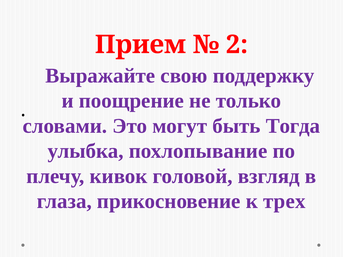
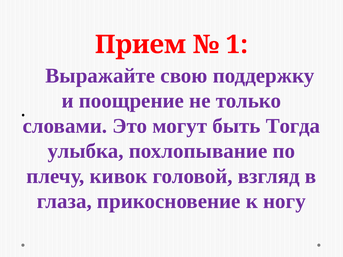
2: 2 -> 1
трех: трех -> ногу
